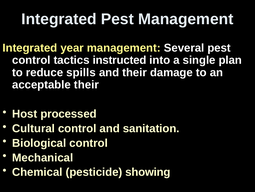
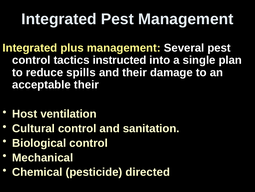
year: year -> plus
processed: processed -> ventilation
showing: showing -> directed
